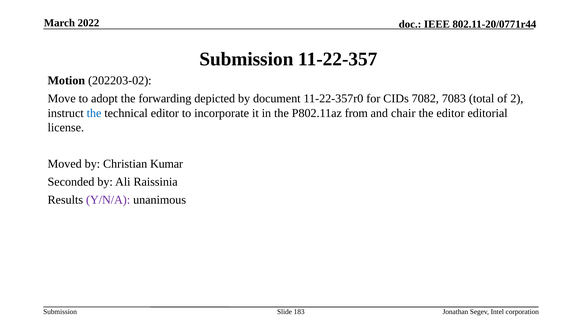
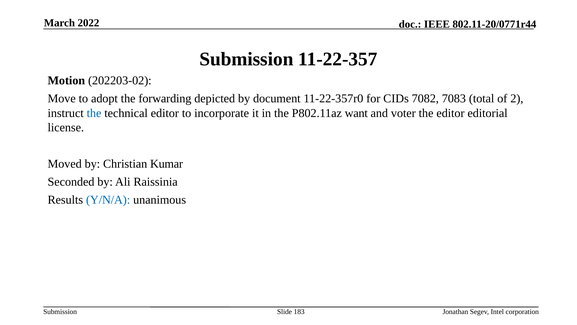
from: from -> want
chair: chair -> voter
Y/N/A colour: purple -> blue
